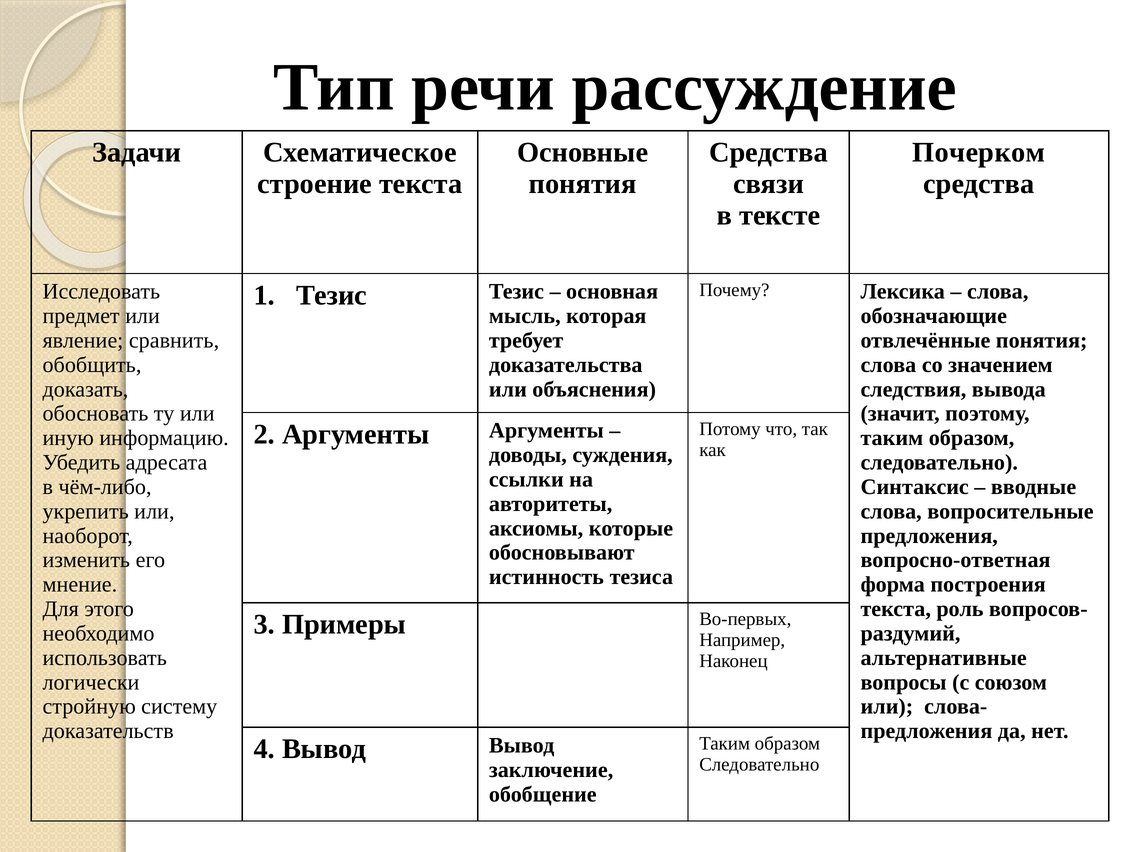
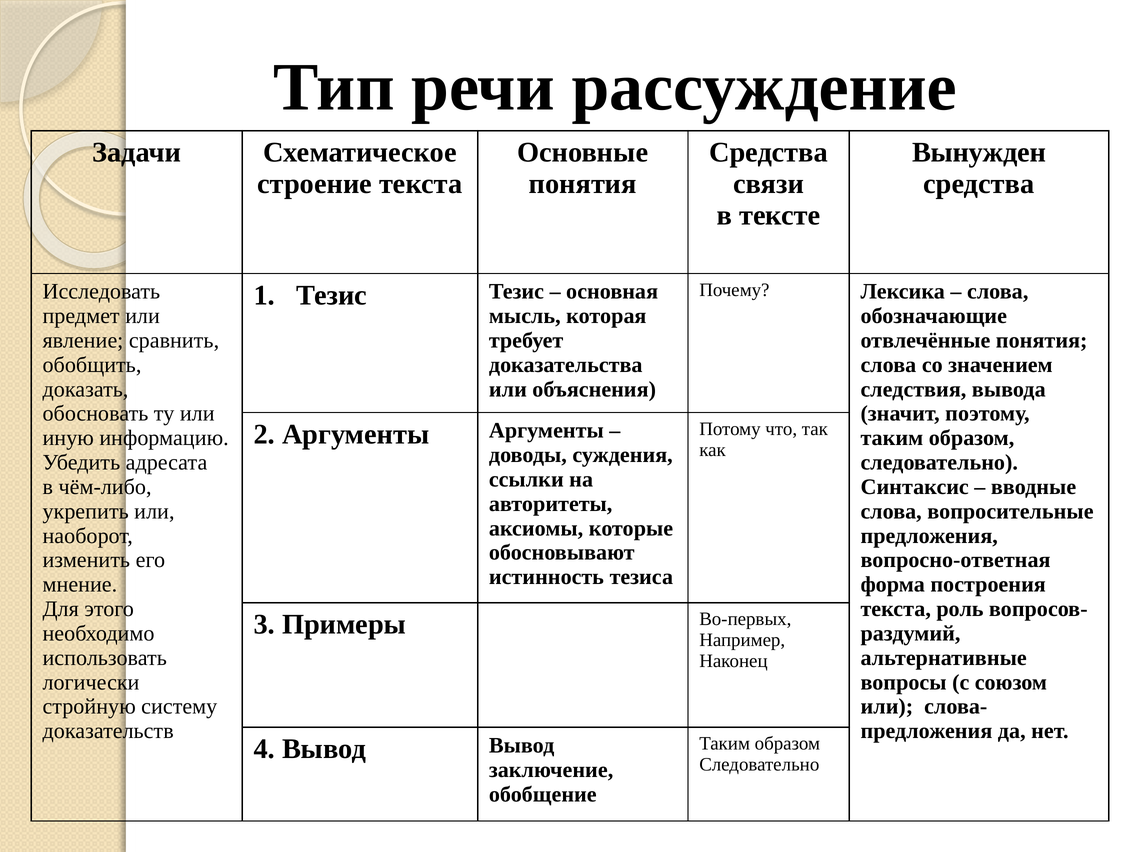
Почерком: Почерком -> Вынужден
